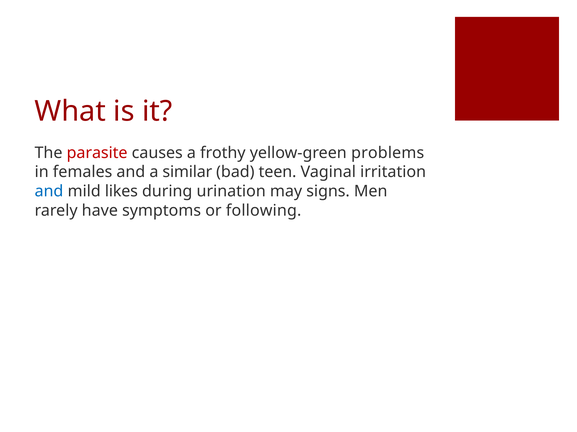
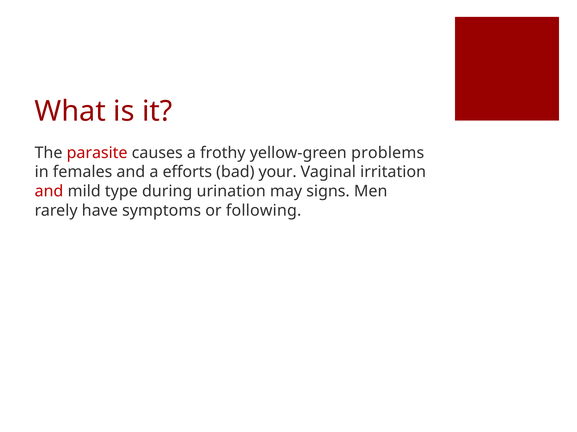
similar: similar -> efforts
teen: teen -> your
and at (49, 192) colour: blue -> red
likes: likes -> type
